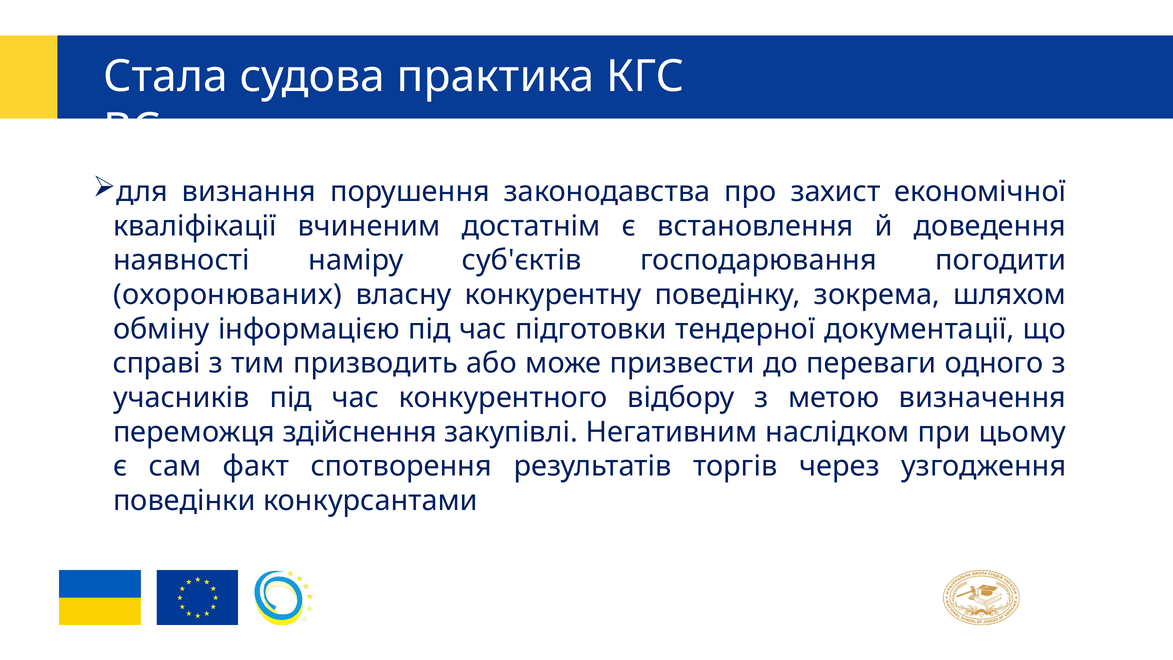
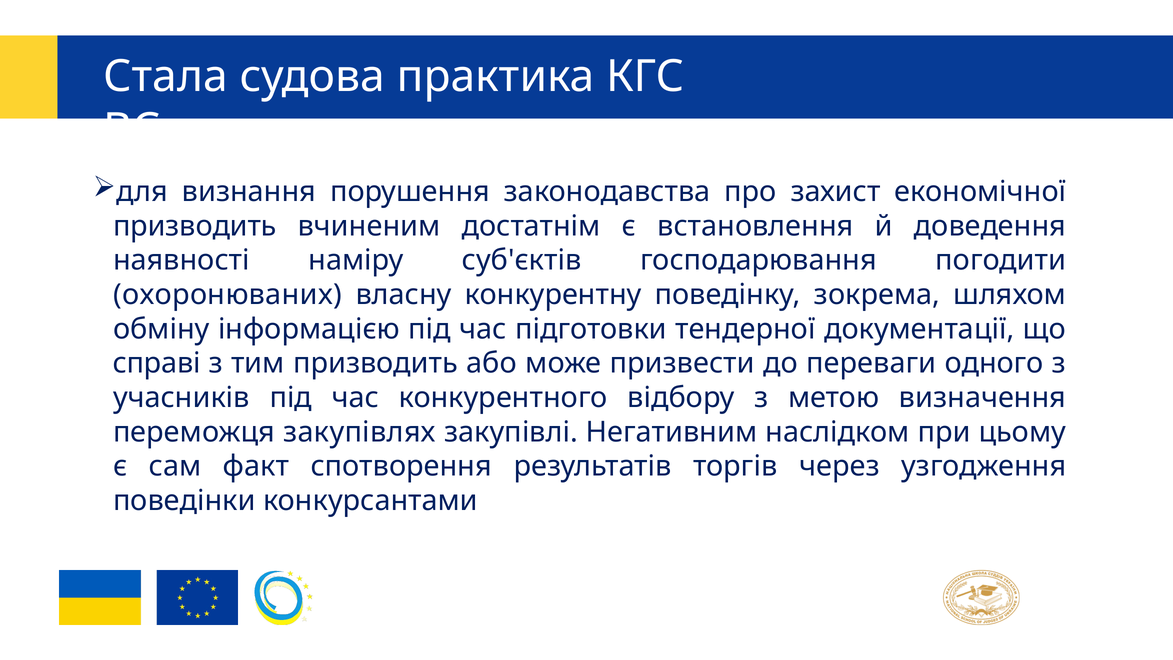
кваліфікації at (195, 226): кваліфікації -> призводить
здійснення: здійснення -> закупівлях
